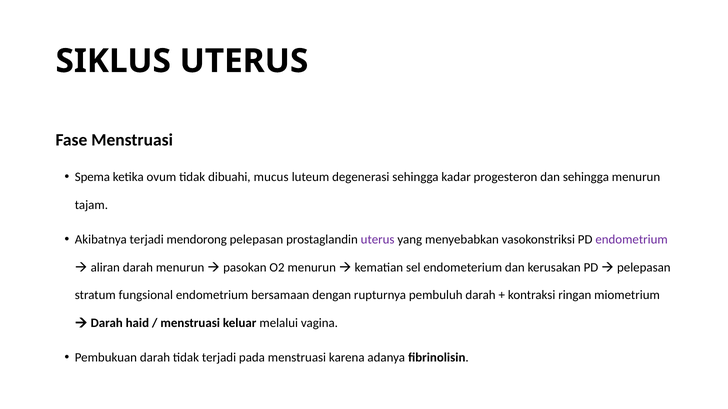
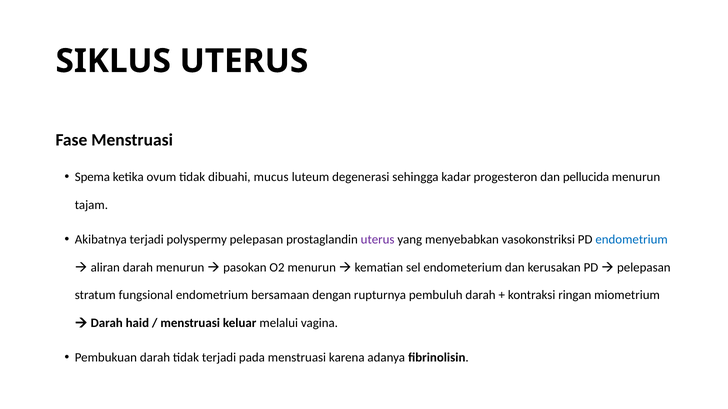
dan sehingga: sehingga -> pellucida
mendorong: mendorong -> polyspermy
endometrium at (632, 240) colour: purple -> blue
